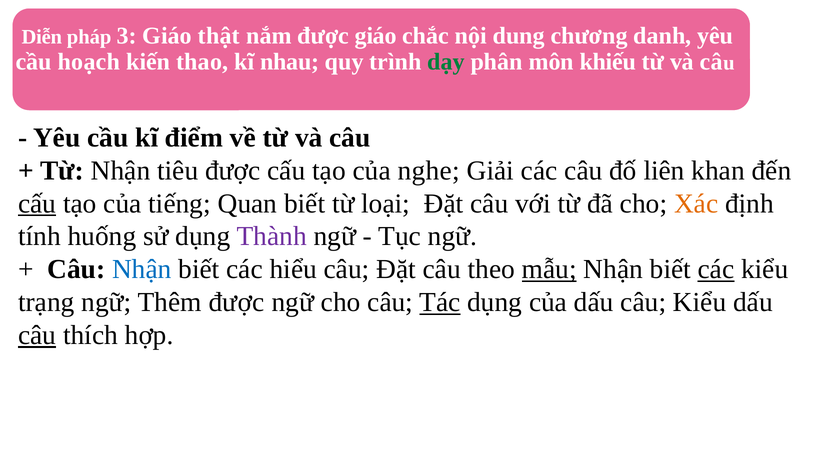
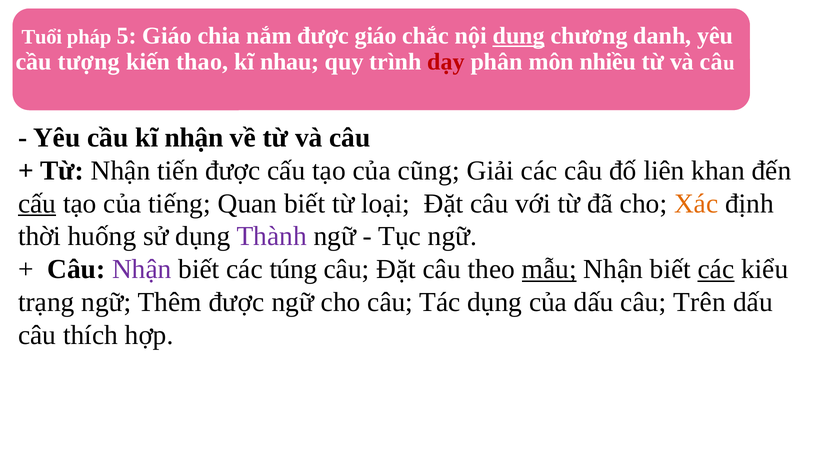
Diễn: Diễn -> Tuổi
3: 3 -> 5
thật: thật -> chia
dung underline: none -> present
hoạch: hoạch -> tượng
dạy colour: green -> red
khiếu: khiếu -> nhiều
kĩ điểm: điểm -> nhận
tiêu: tiêu -> tiến
nghe: nghe -> cũng
tính: tính -> thời
Nhận at (142, 269) colour: blue -> purple
hiểu: hiểu -> túng
Tác underline: present -> none
câu Kiểu: Kiểu -> Trên
câu at (37, 335) underline: present -> none
